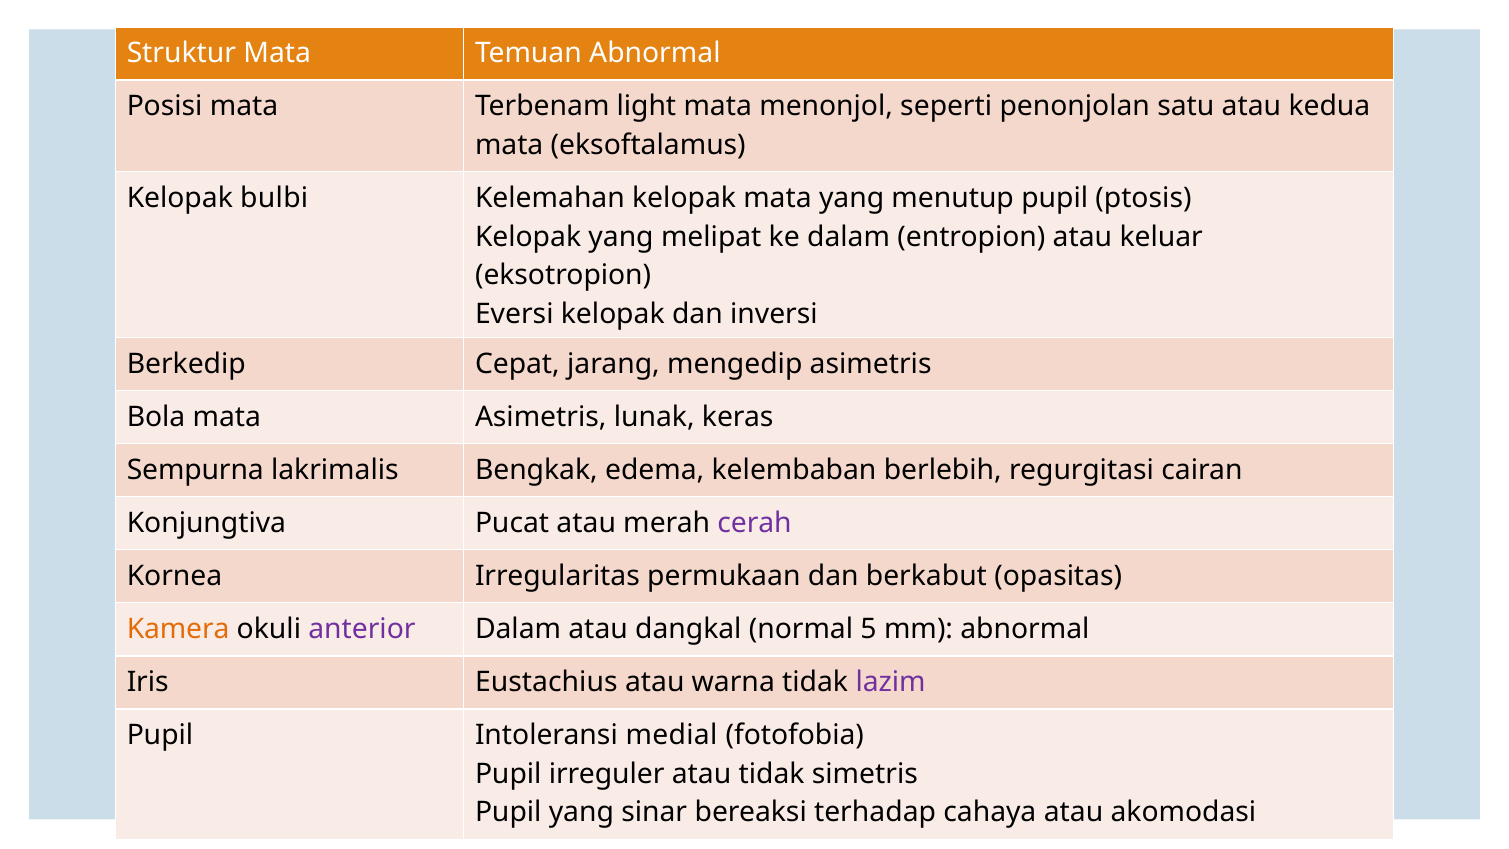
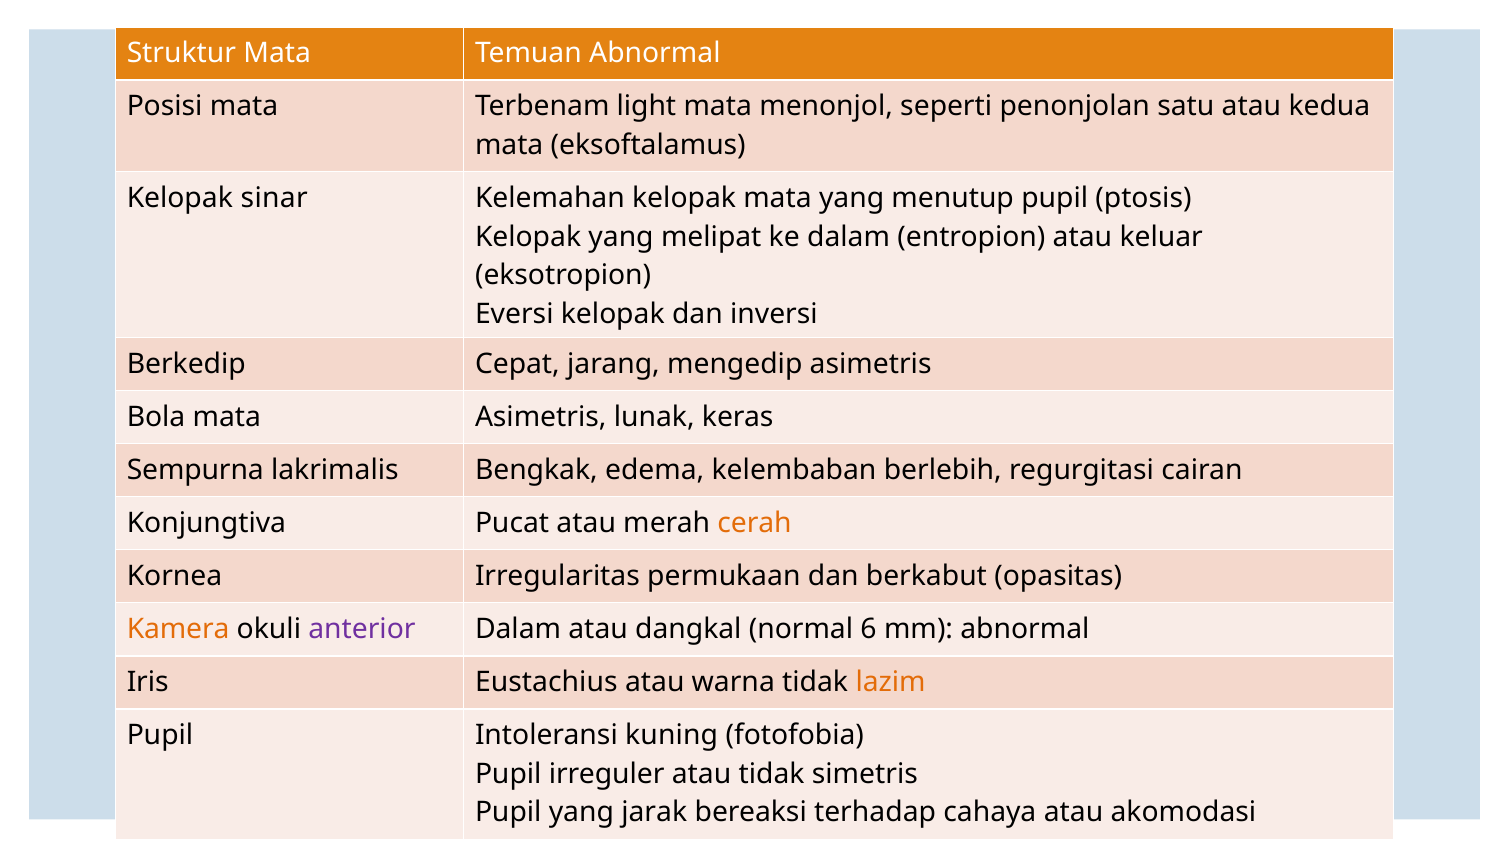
bulbi: bulbi -> sinar
cerah colour: purple -> orange
5: 5 -> 6
lazim colour: purple -> orange
medial: medial -> kuning
sinar: sinar -> jarak
